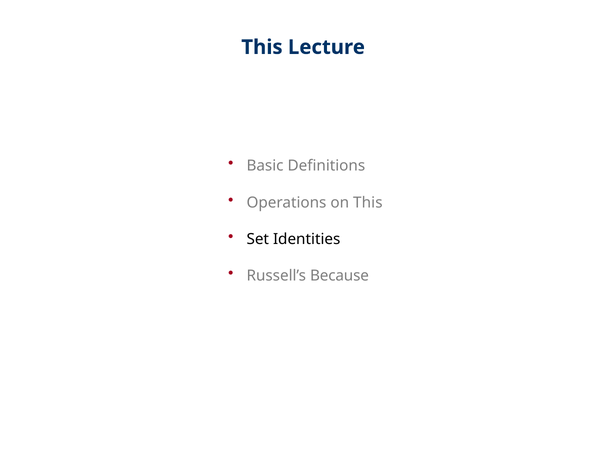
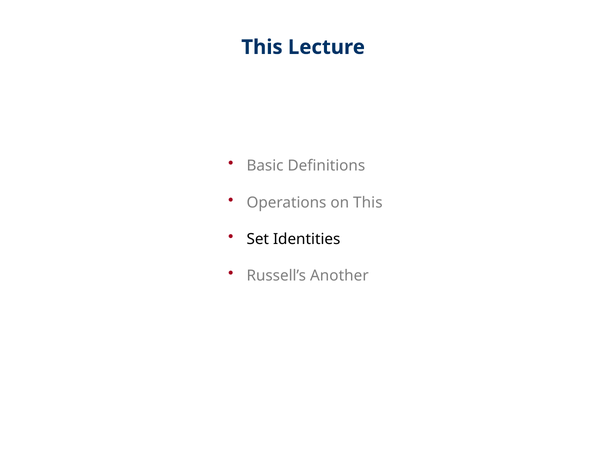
Because: Because -> Another
